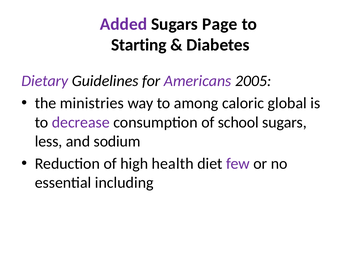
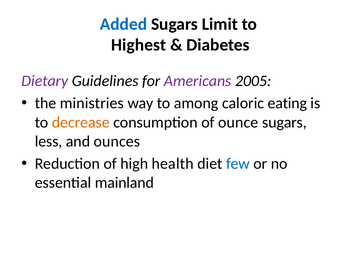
Added colour: purple -> blue
Page: Page -> Limit
Starting: Starting -> Highest
global: global -> eating
decrease colour: purple -> orange
school: school -> ounce
sodium: sodium -> ounces
few colour: purple -> blue
including: including -> mainland
